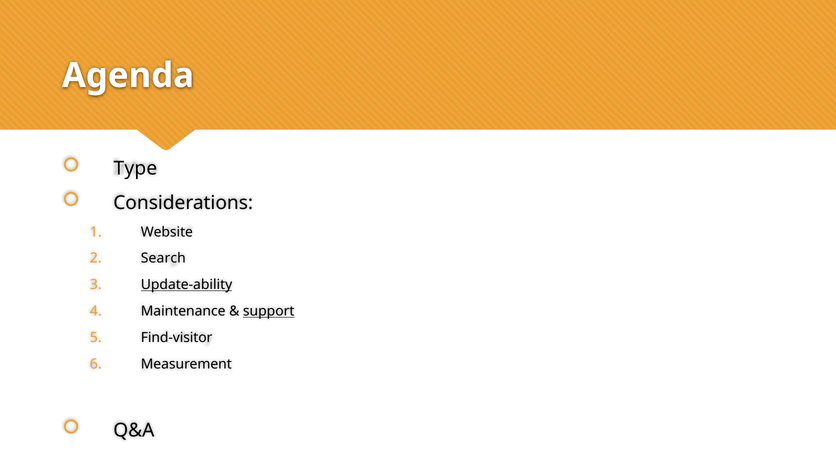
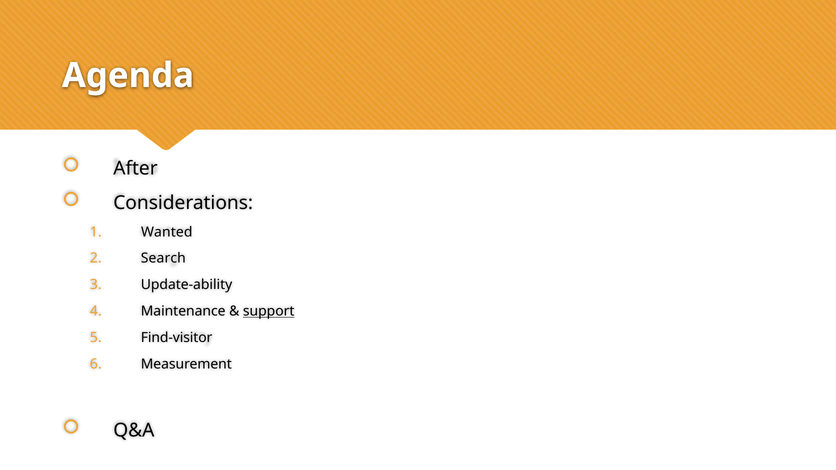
Type: Type -> After
Website: Website -> Wanted
Update-ability underline: present -> none
